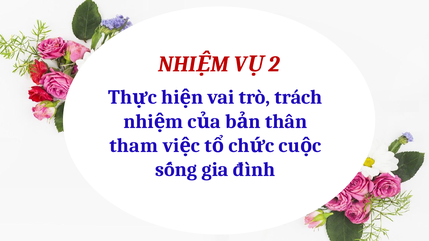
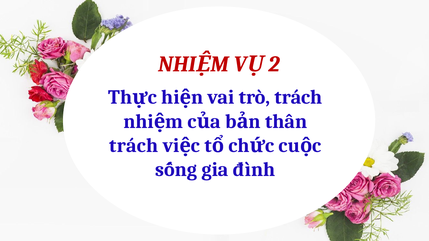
tham at (134, 146): tham -> trách
